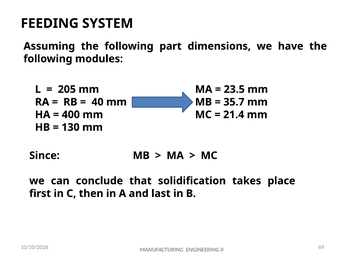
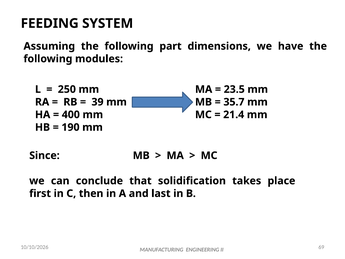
205: 205 -> 250
40: 40 -> 39
130: 130 -> 190
